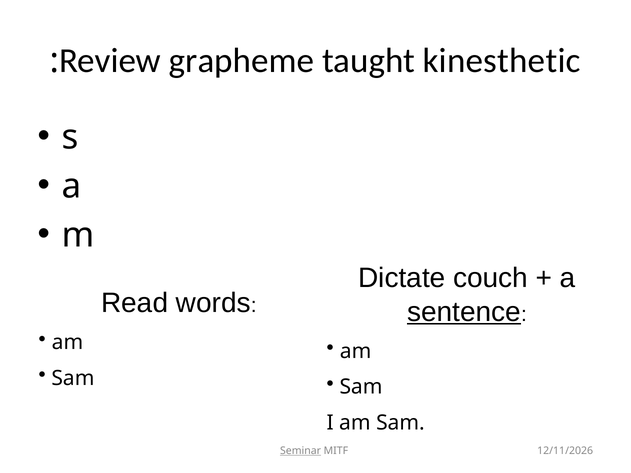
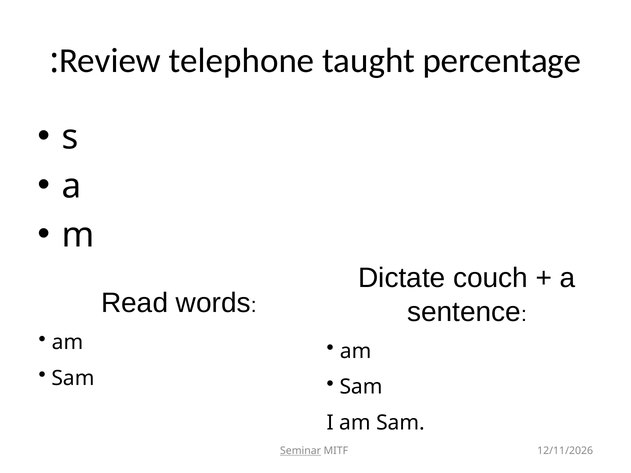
grapheme: grapheme -> telephone
kinesthetic: kinesthetic -> percentage
sentence underline: present -> none
